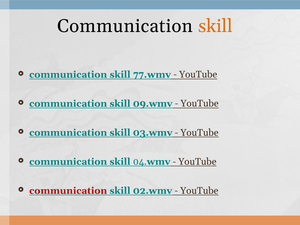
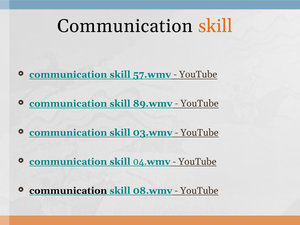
77.wmv: 77.wmv -> 57.wmv
09.wmv: 09.wmv -> 89.wmv
communication at (68, 191) colour: red -> black
02.wmv: 02.wmv -> 08.wmv
